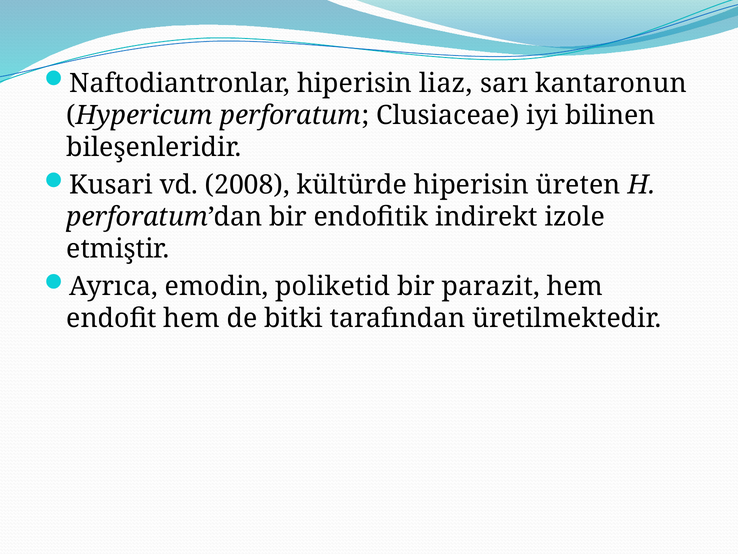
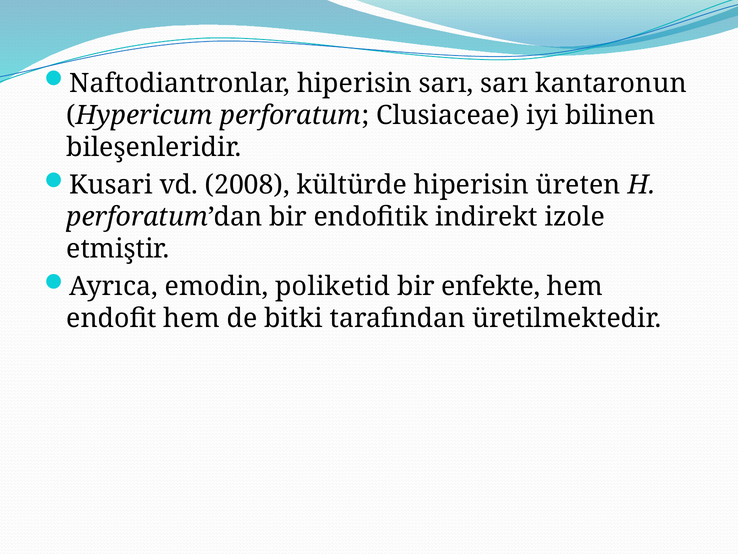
hiperisin liaz: liaz -> sarı
parazit: parazit -> enfekte
